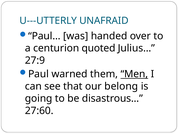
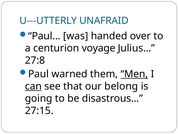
quoted: quoted -> voyage
27:9: 27:9 -> 27:8
can underline: none -> present
27:60: 27:60 -> 27:15
